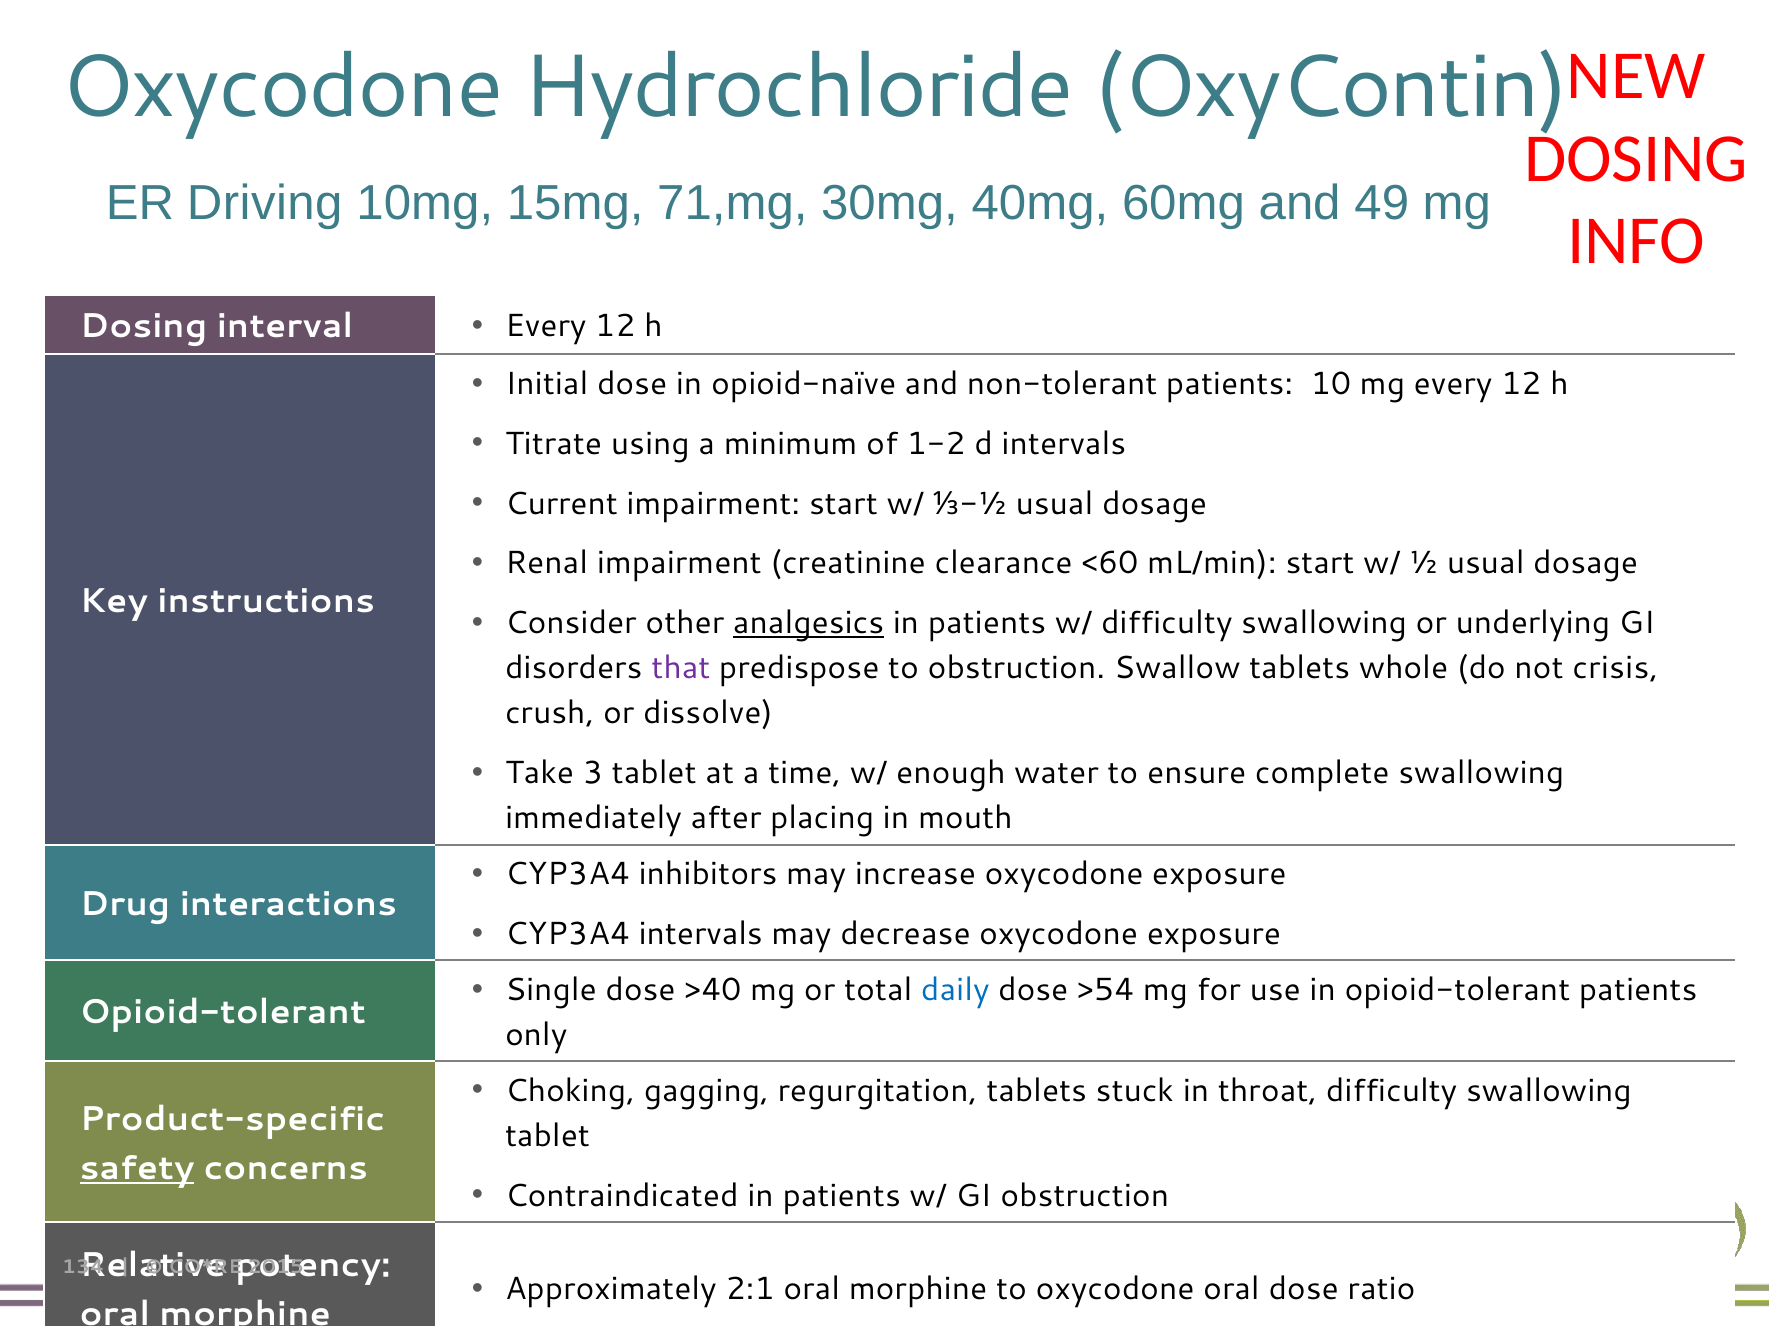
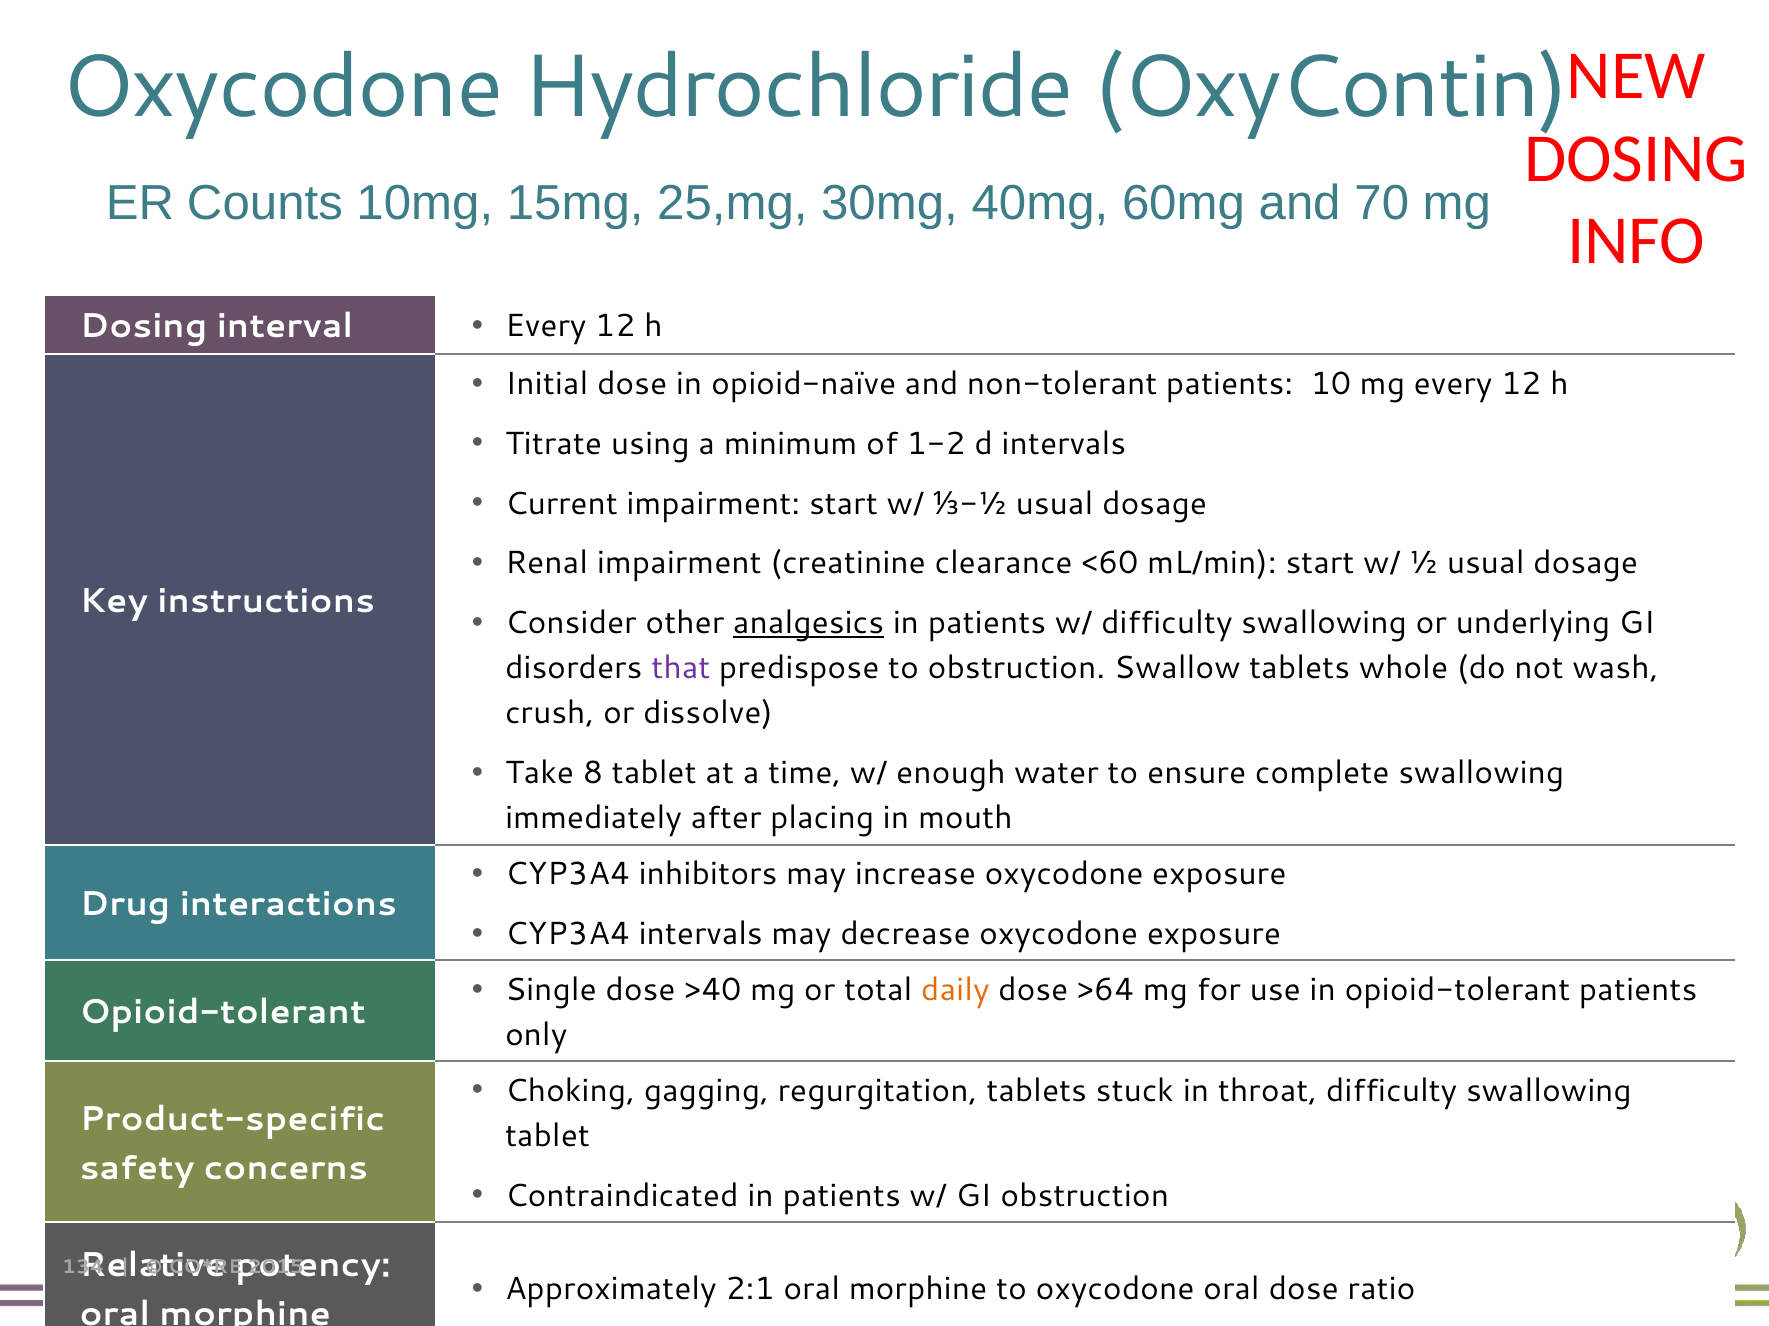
Driving: Driving -> Counts
71,mg: 71,mg -> 25,mg
49: 49 -> 70
crisis: crisis -> wash
3: 3 -> 8
daily colour: blue -> orange
>54: >54 -> >64
safety underline: present -> none
